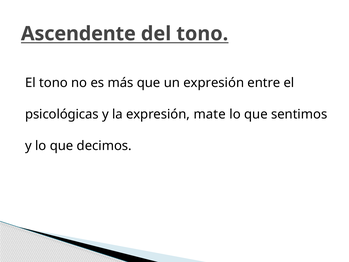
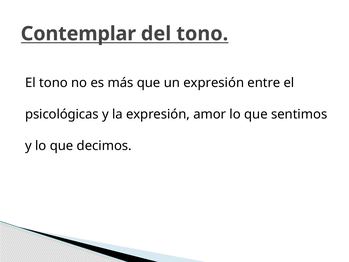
Ascendente: Ascendente -> Contemplar
mate: mate -> amor
